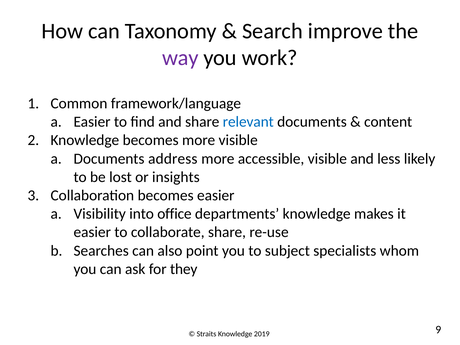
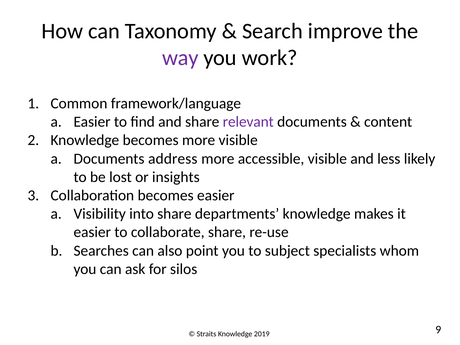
relevant colour: blue -> purple
into office: office -> share
they: they -> silos
